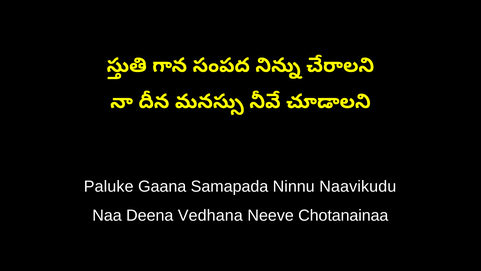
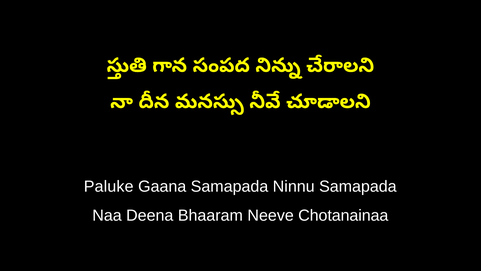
Ninnu Naavikudu: Naavikudu -> Samapada
Vedhana: Vedhana -> Bhaaram
